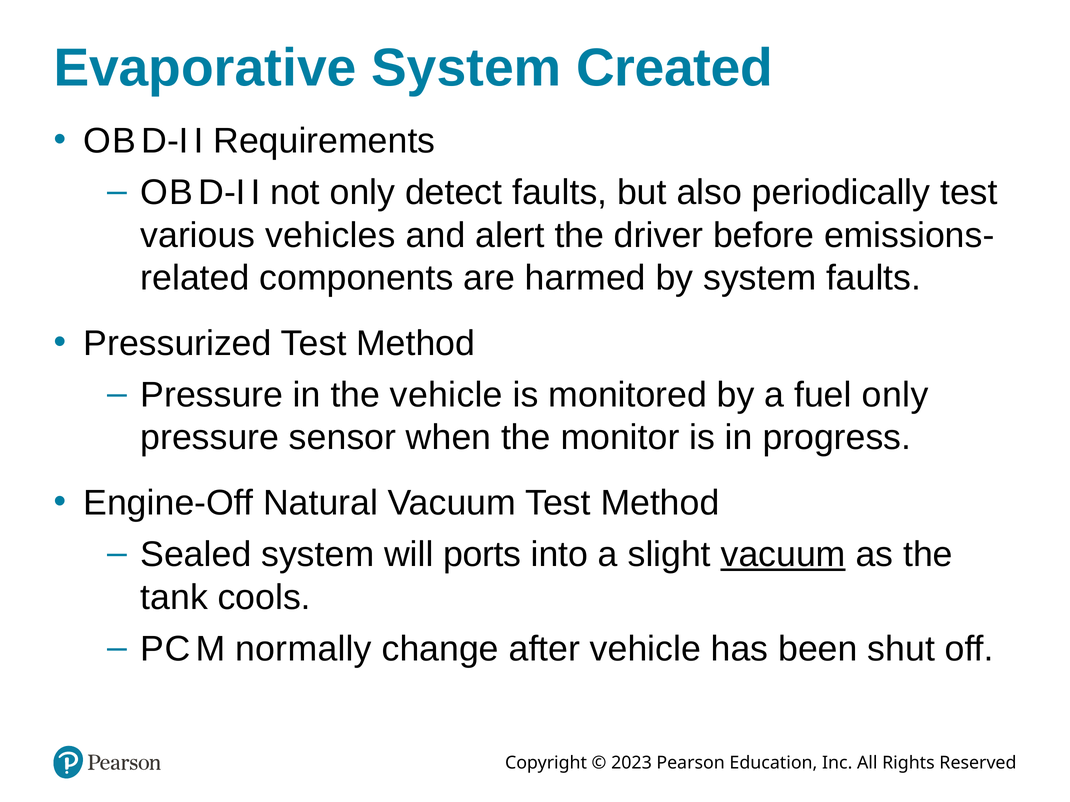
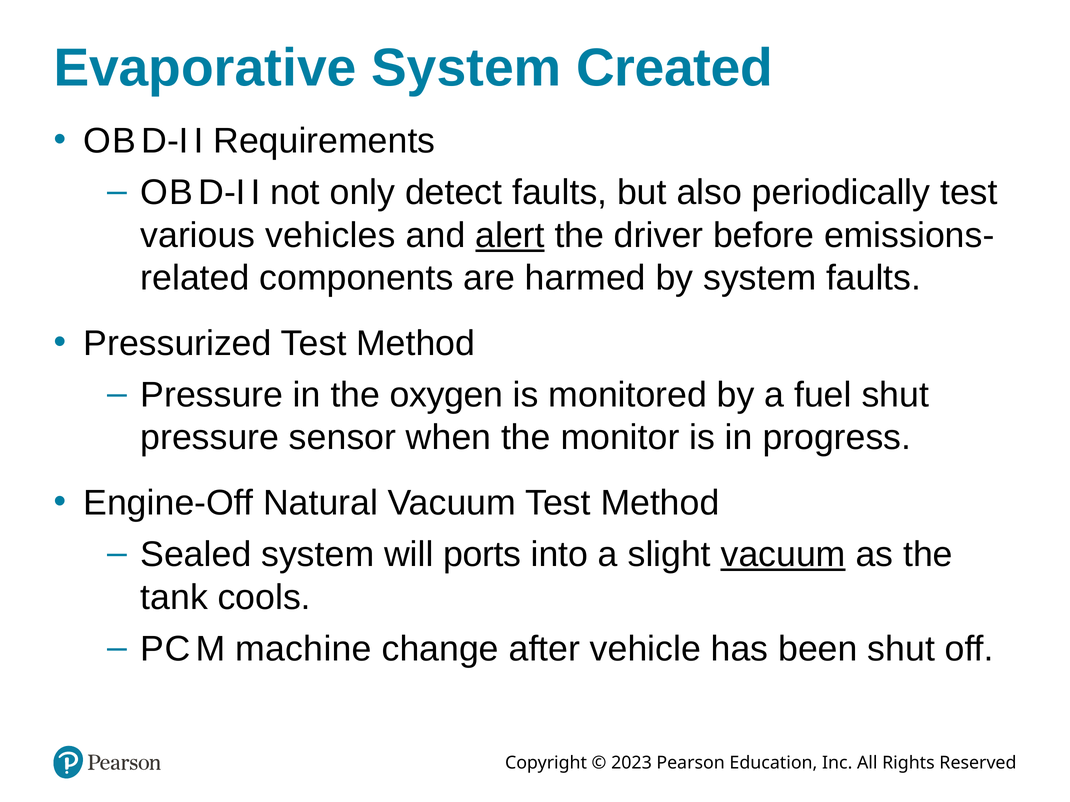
alert underline: none -> present
the vehicle: vehicle -> oxygen
fuel only: only -> shut
normally: normally -> machine
